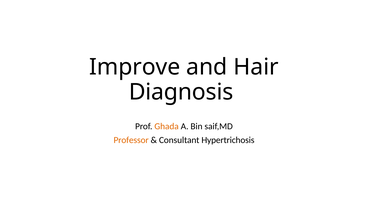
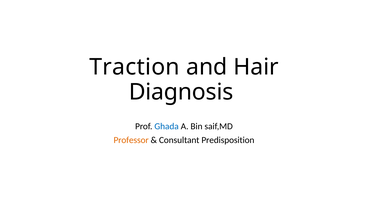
Improve: Improve -> Traction
Ghada colour: orange -> blue
Hypertrichosis: Hypertrichosis -> Predisposition
